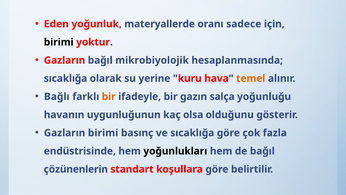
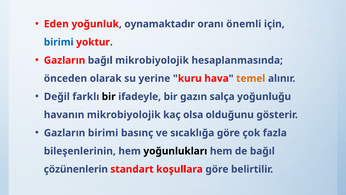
materyallerde: materyallerde -> oynamaktadır
sadece: sadece -> önemli
birimi at (59, 42) colour: black -> blue
sıcaklığa at (66, 78): sıcaklığa -> önceden
Bağlı: Bağlı -> Değil
bir at (109, 96) colour: orange -> black
havanın uygunluğunun: uygunluğunun -> mikrobiyolojik
endüstrisinde: endüstrisinde -> bileşenlerinin
